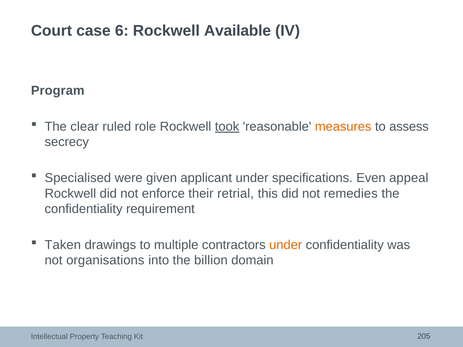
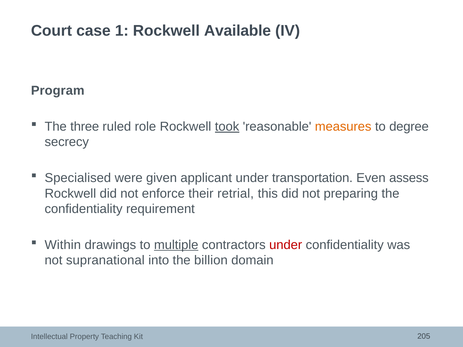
6: 6 -> 1
clear: clear -> three
assess: assess -> degree
specifications: specifications -> transportation
appeal: appeal -> assess
remedies: remedies -> preparing
Taken: Taken -> Within
multiple underline: none -> present
under at (286, 245) colour: orange -> red
organisations: organisations -> supranational
